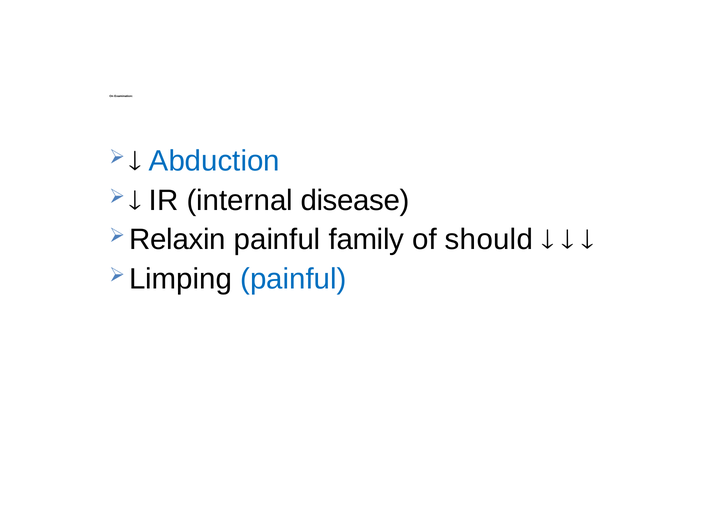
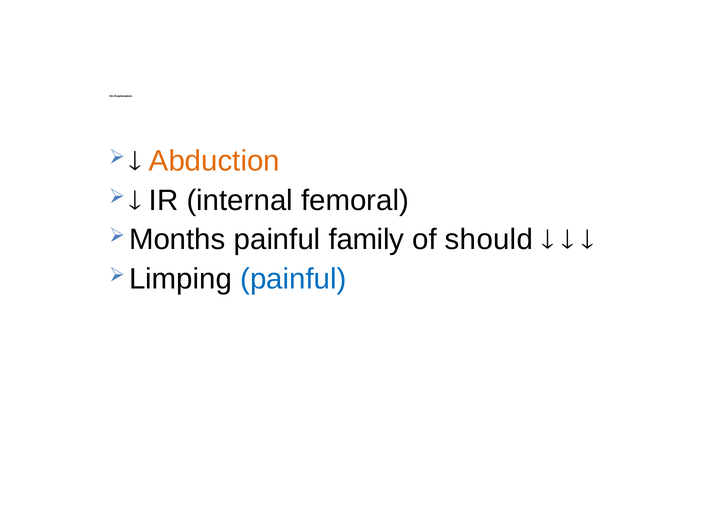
Abduction colour: blue -> orange
disease: disease -> femoral
Relaxin: Relaxin -> Months
